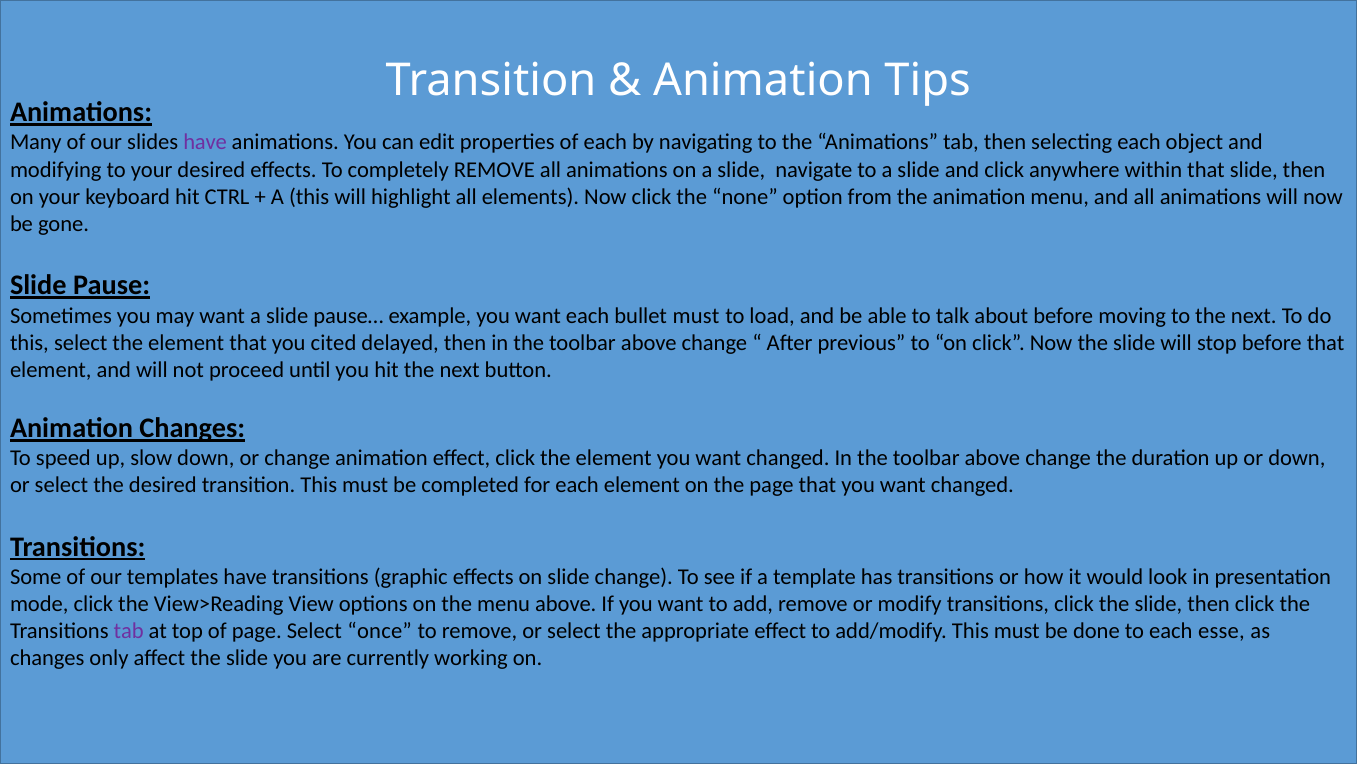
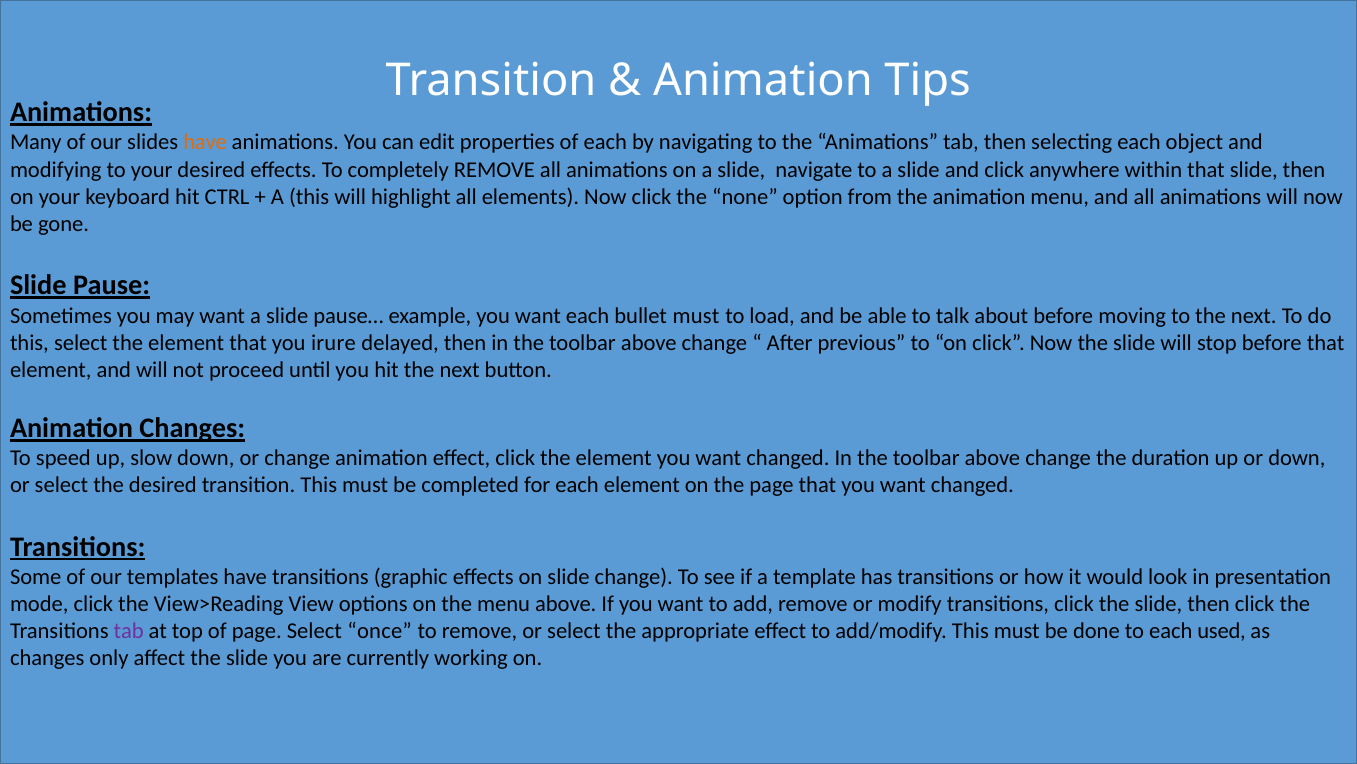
have at (205, 142) colour: purple -> orange
cited: cited -> irure
esse: esse -> used
